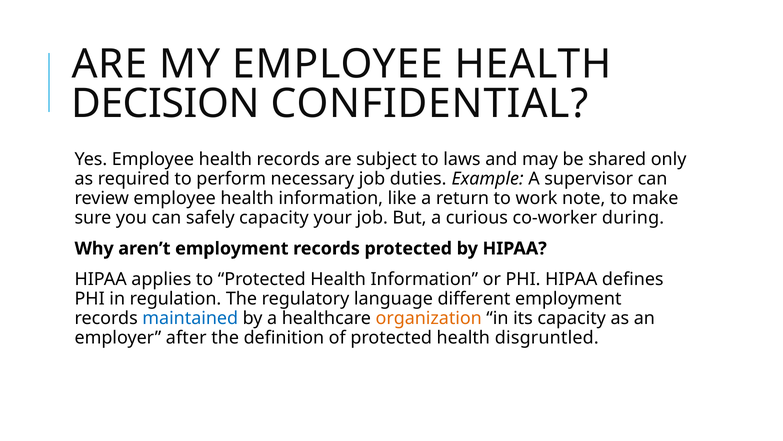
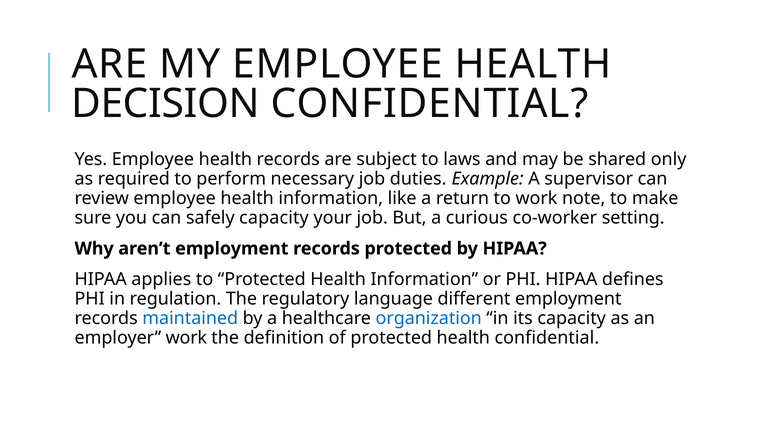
during: during -> setting
organization colour: orange -> blue
employer after: after -> work
health disgruntled: disgruntled -> confidential
